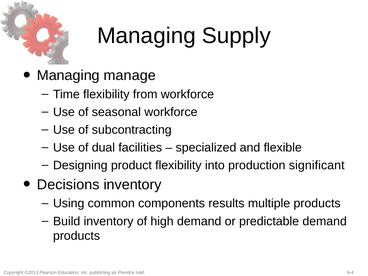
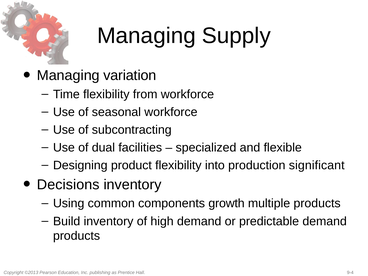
manage: manage -> variation
results: results -> growth
